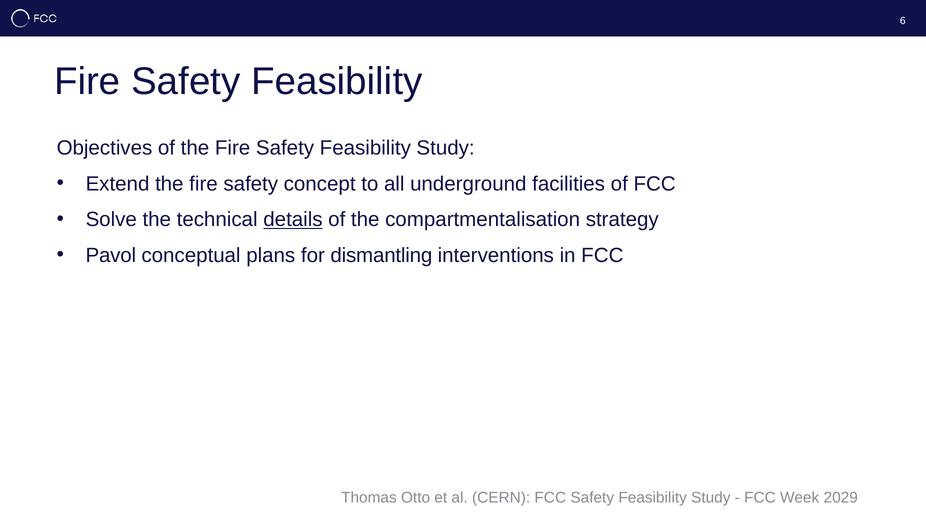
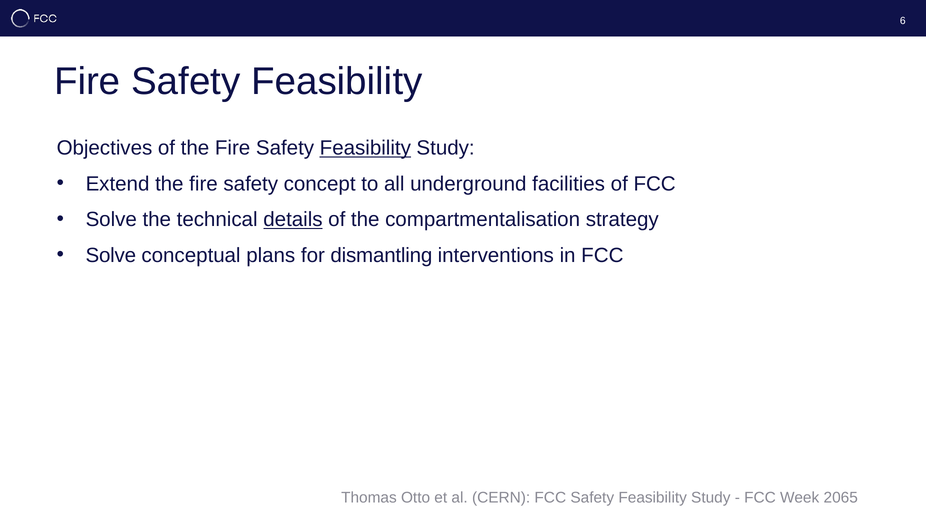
Feasibility at (365, 148) underline: none -> present
Pavol at (111, 255): Pavol -> Solve
2029: 2029 -> 2065
